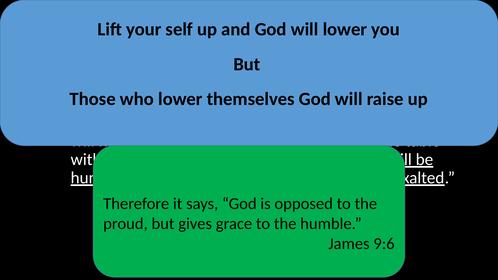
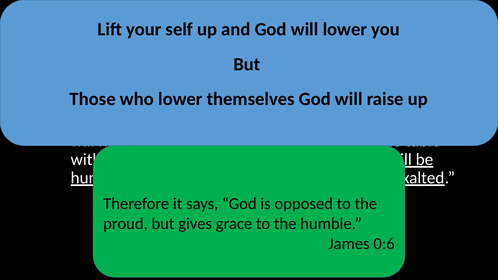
9:6: 9:6 -> 0:6
